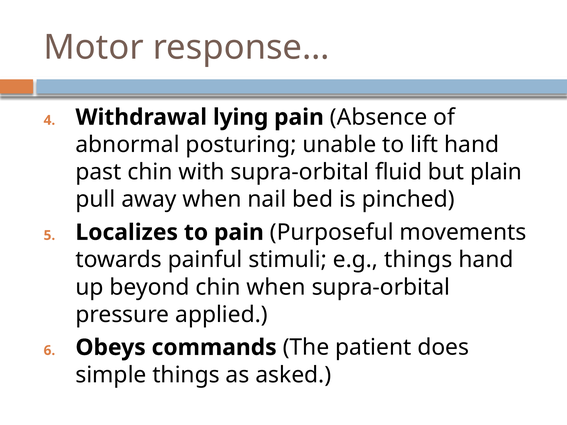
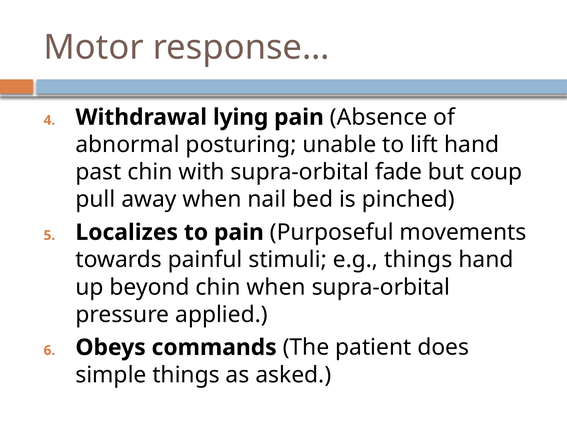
fluid: fluid -> fade
plain: plain -> coup
